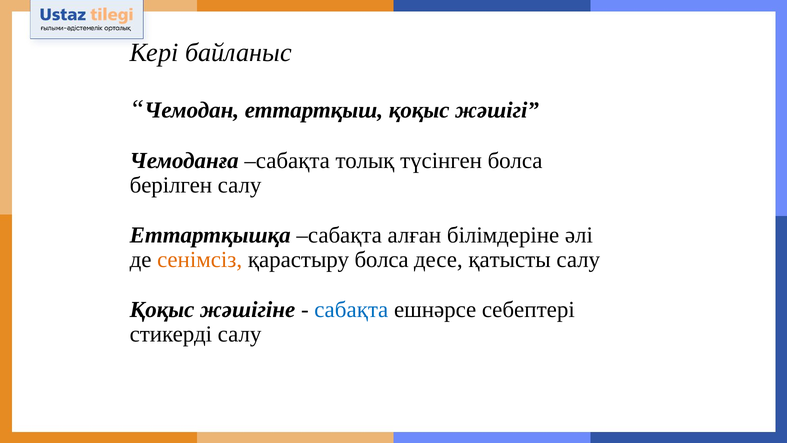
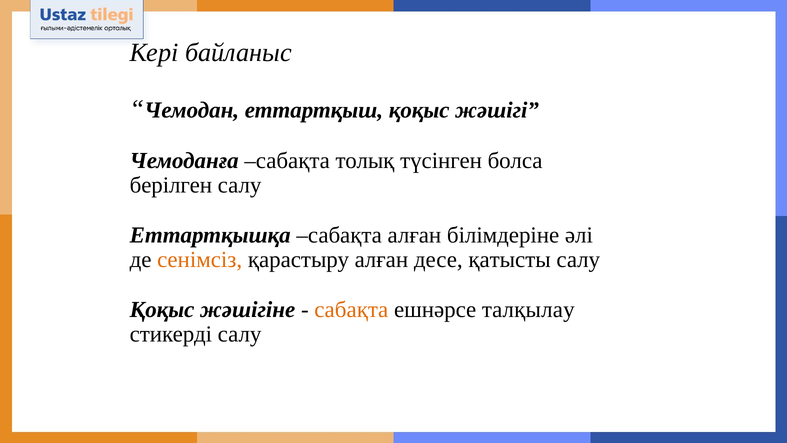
қарастыру болса: болса -> алған
сабақта at (351, 309) colour: blue -> orange
себептері: себептері -> талқылау
